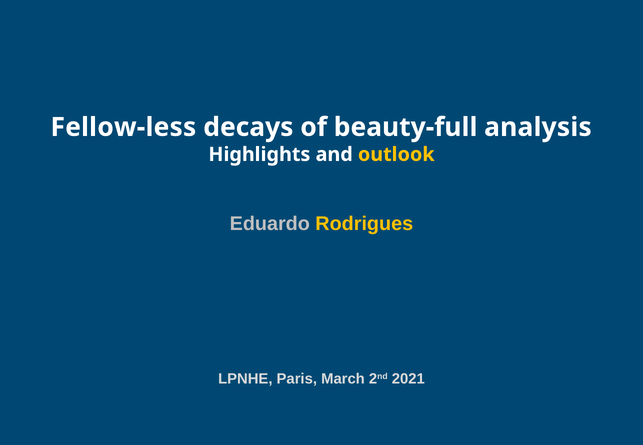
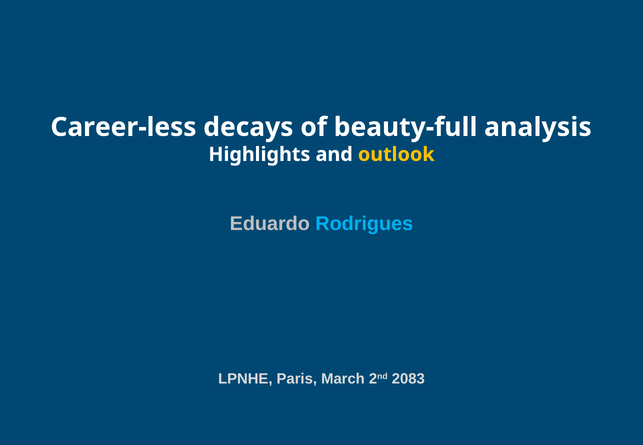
Fellow-less: Fellow-less -> Career-less
Rodrigues colour: yellow -> light blue
2021: 2021 -> 2083
